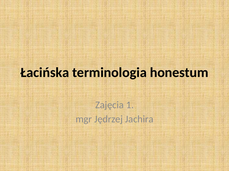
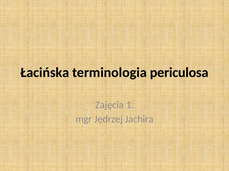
honestum: honestum -> periculosa
